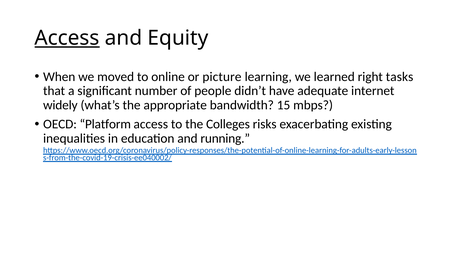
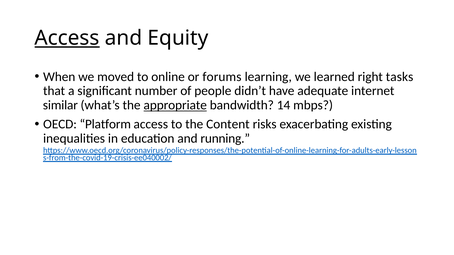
picture: picture -> forums
widely: widely -> similar
appropriate underline: none -> present
15: 15 -> 14
Colleges: Colleges -> Content
